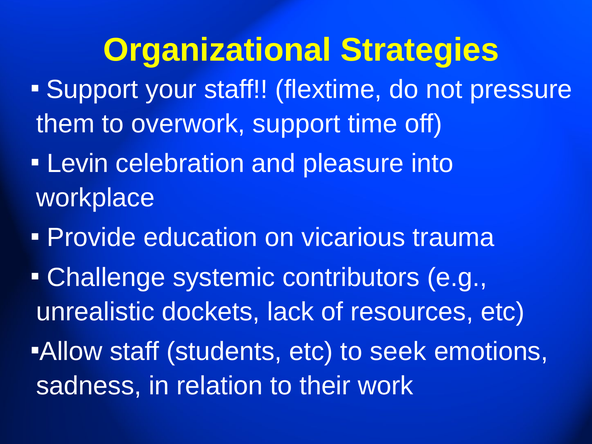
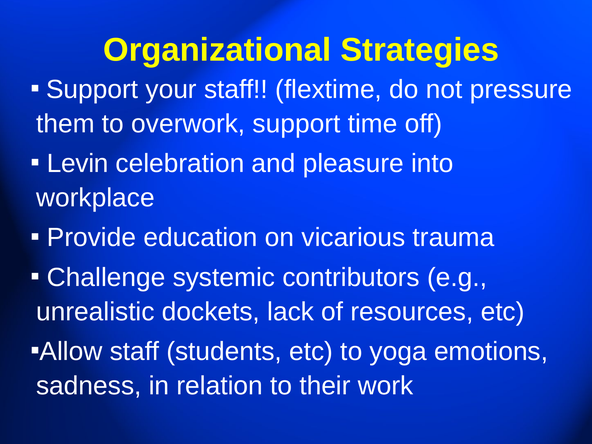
seek: seek -> yoga
